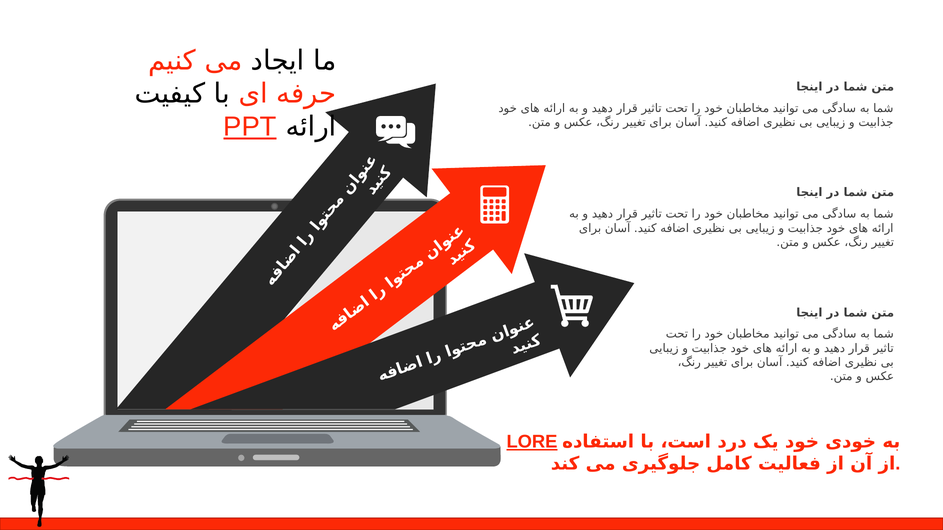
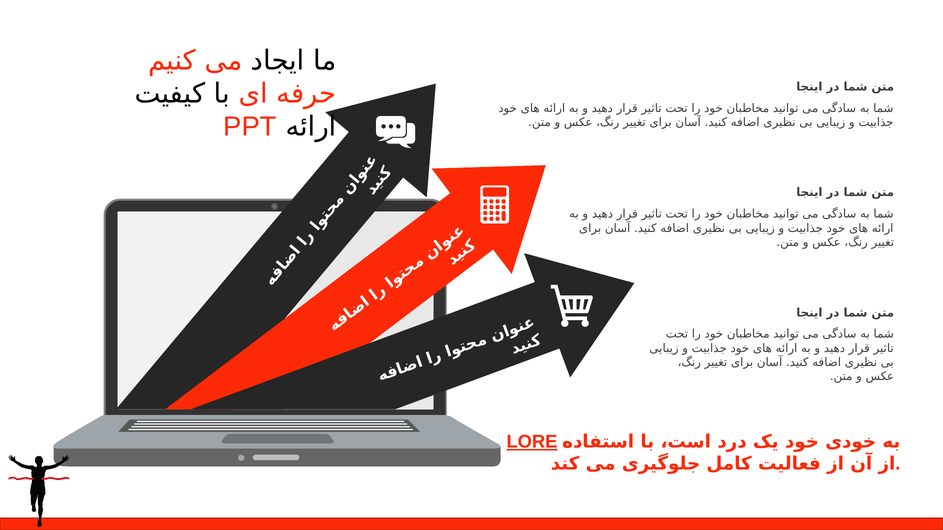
PPT underline: present -> none
